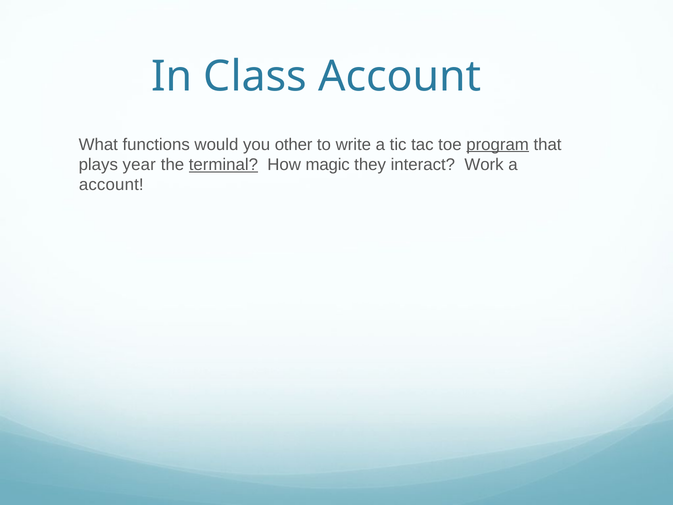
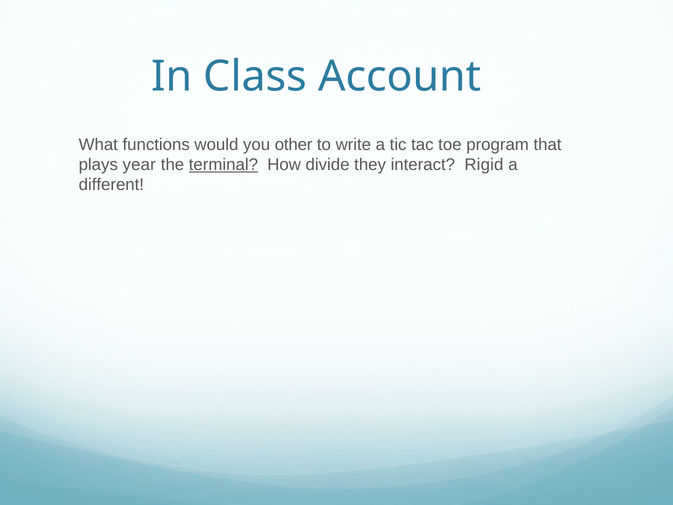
program underline: present -> none
magic: magic -> divide
Work: Work -> Rigid
account at (111, 185): account -> different
